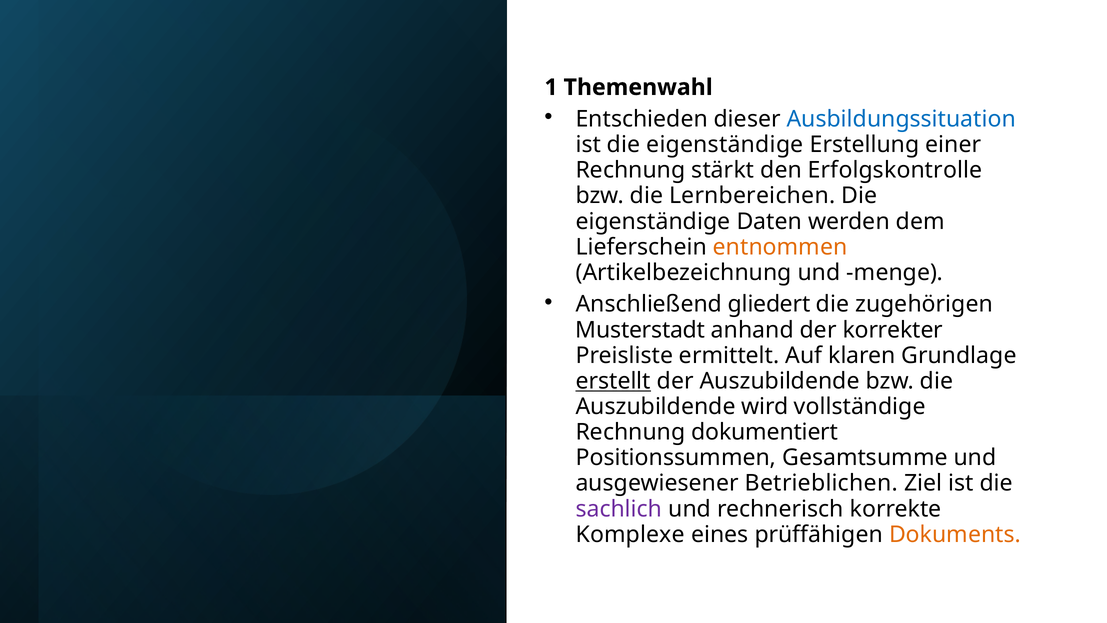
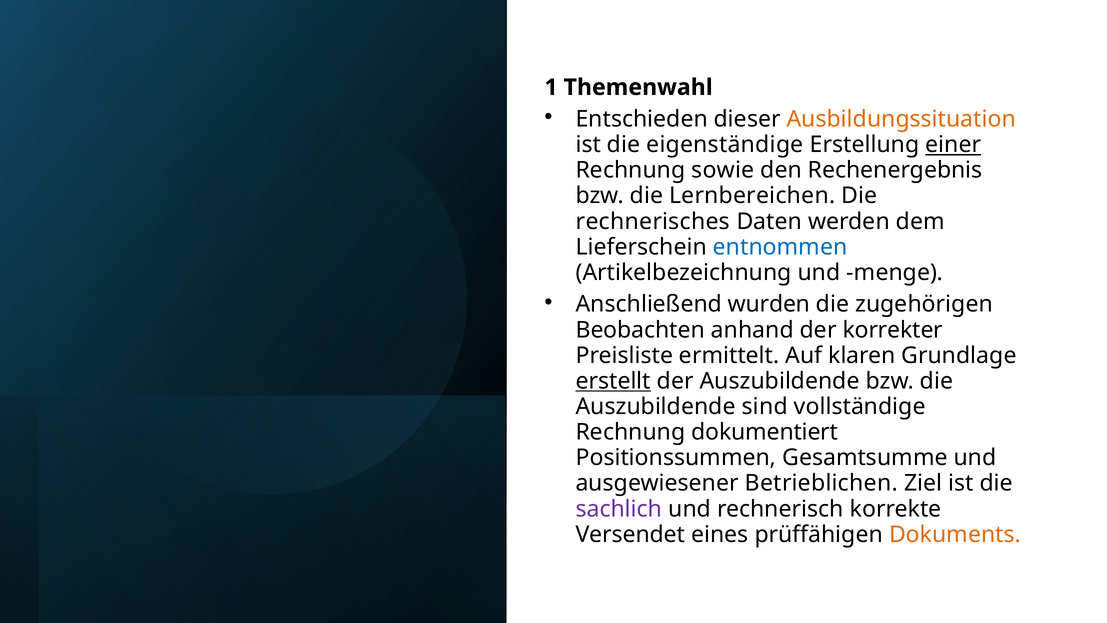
Ausbildungssituation colour: blue -> orange
einer underline: none -> present
stärkt: stärkt -> sowie
Erfolgskontrolle: Erfolgskontrolle -> Rechenergebnis
eigenständige at (653, 221): eigenständige -> rechnerisches
entnommen colour: orange -> blue
gliedert: gliedert -> wurden
Musterstadt: Musterstadt -> Beobachten
wird: wird -> sind
Komplexe: Komplexe -> Versendet
